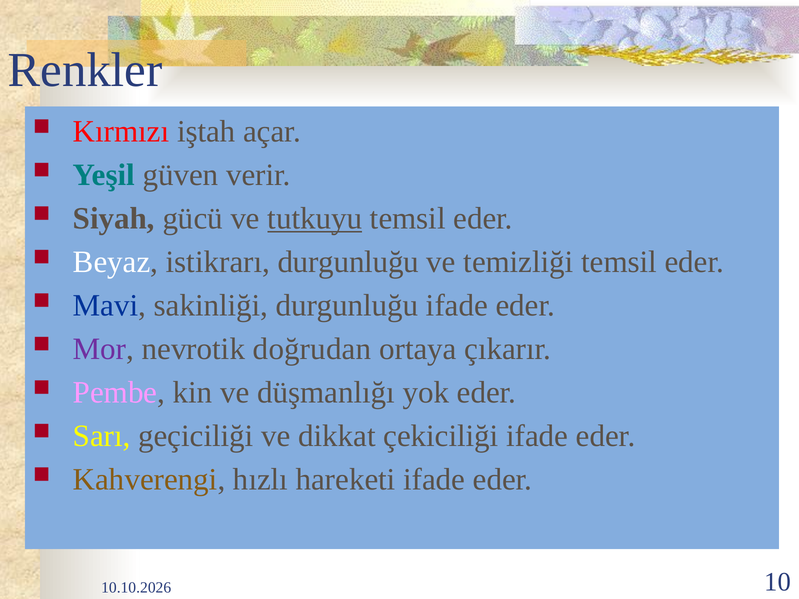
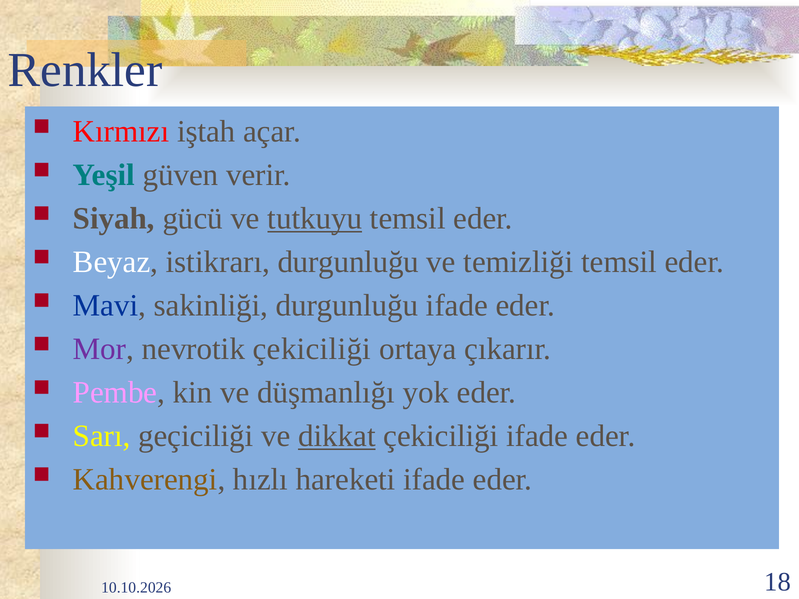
nevrotik doğrudan: doğrudan -> çekiciliği
dikkat underline: none -> present
10: 10 -> 18
